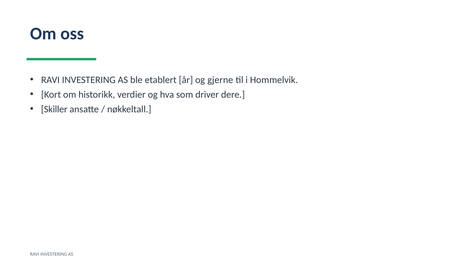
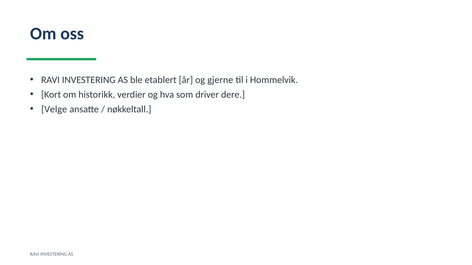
Skiller: Skiller -> Velge
